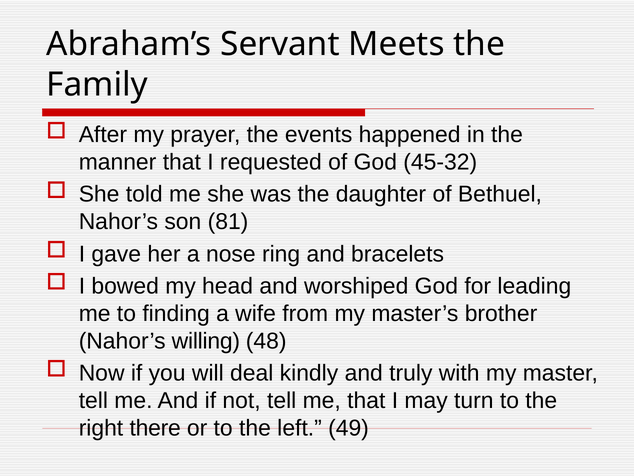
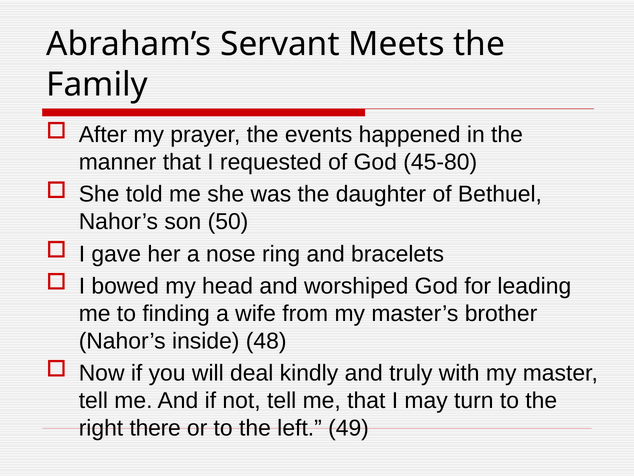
45-32: 45-32 -> 45-80
81: 81 -> 50
willing: willing -> inside
